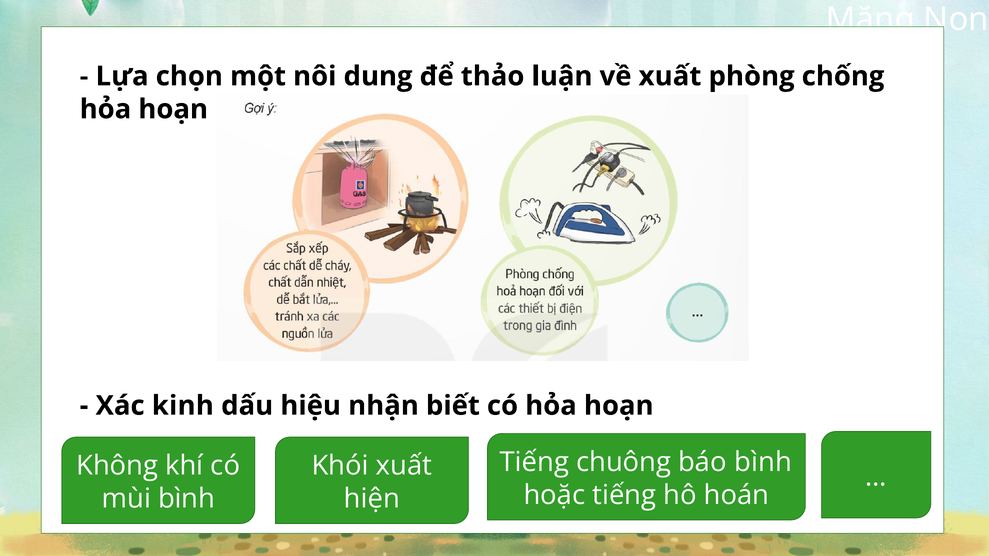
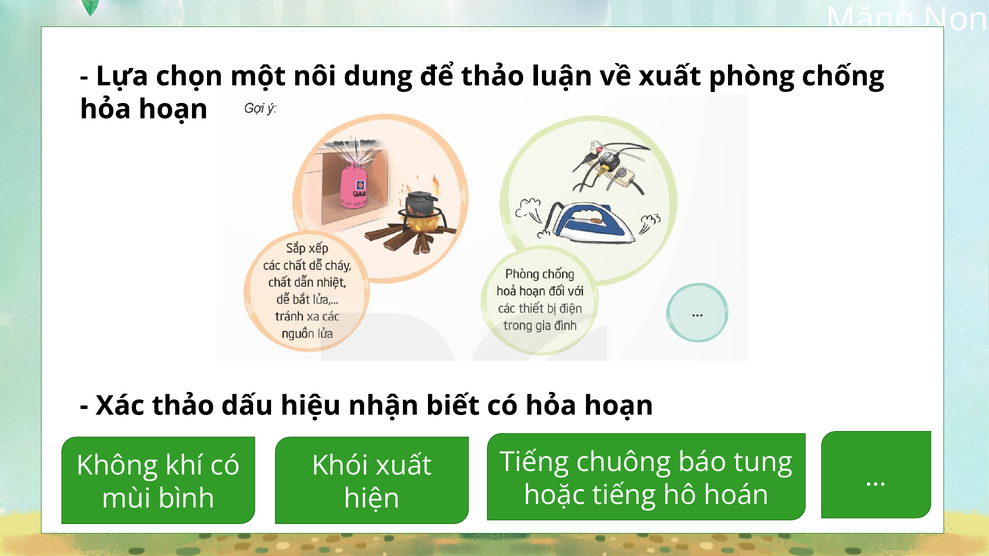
Xác kinh: kinh -> thảo
báo bình: bình -> tung
